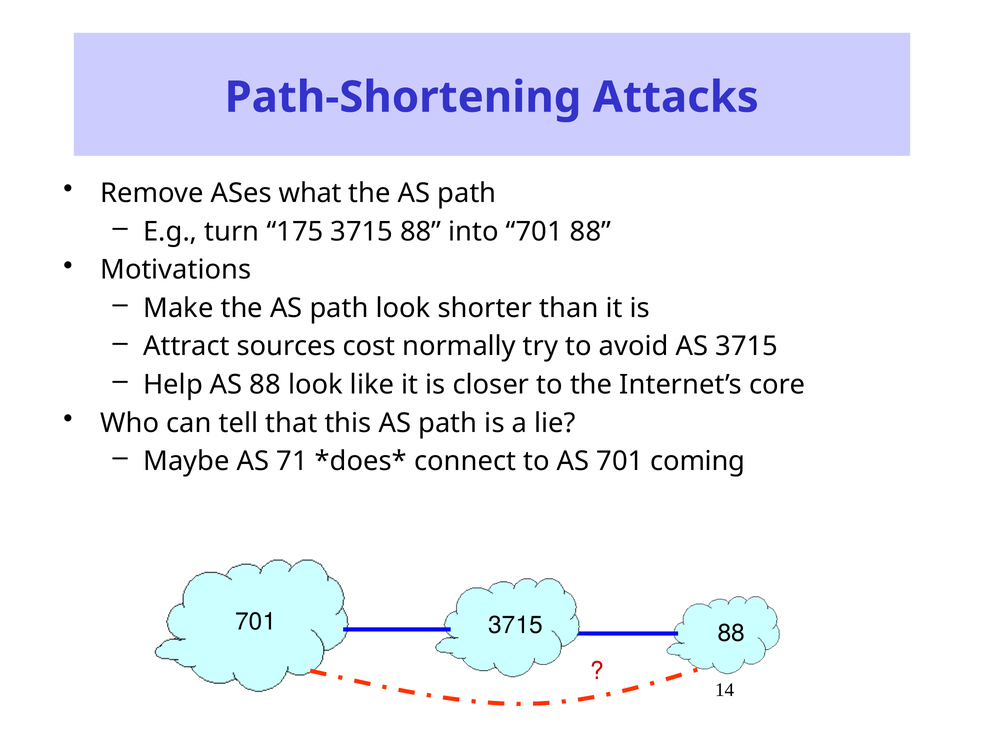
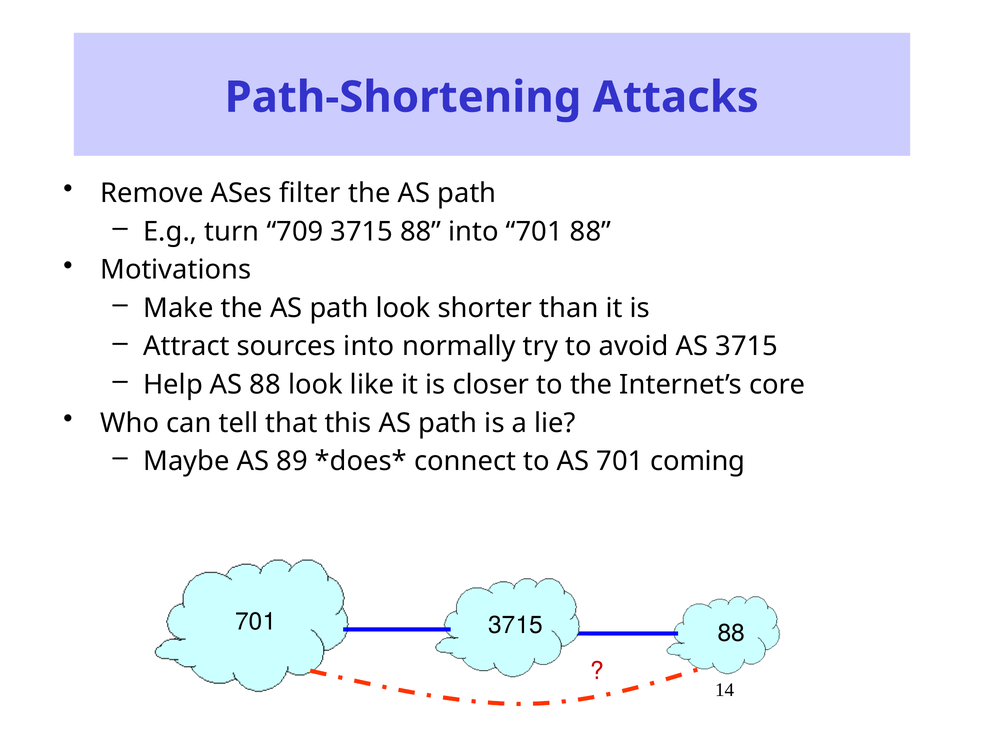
what: what -> filter
175: 175 -> 709
sources cost: cost -> into
71: 71 -> 89
